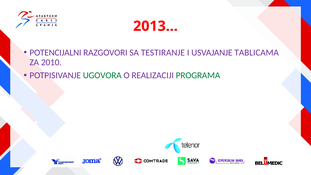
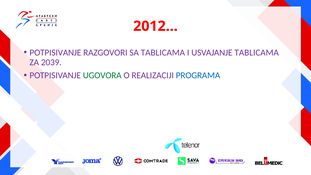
2013: 2013 -> 2012
POTENCIJALNI at (55, 53): POTENCIJALNI -> POTPISIVANJE
SA TESTIRANJE: TESTIRANJE -> TABLICAMA
2010: 2010 -> 2039
PROGRAMA colour: green -> blue
